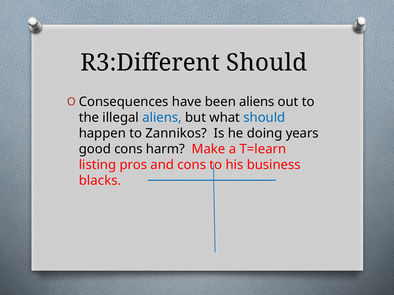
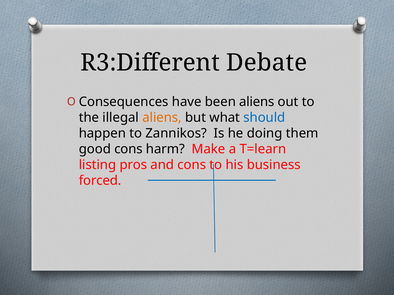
R3:Different Should: Should -> Debate
aliens at (162, 118) colour: blue -> orange
years: years -> them
blacks: blacks -> forced
